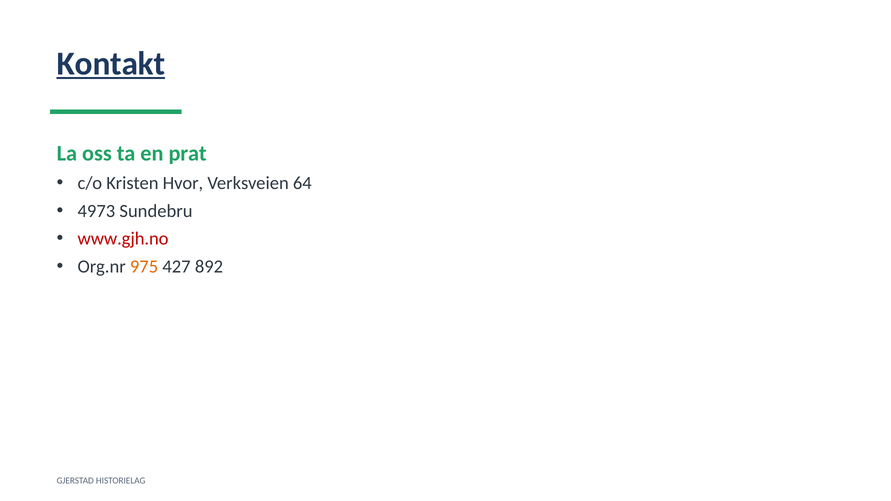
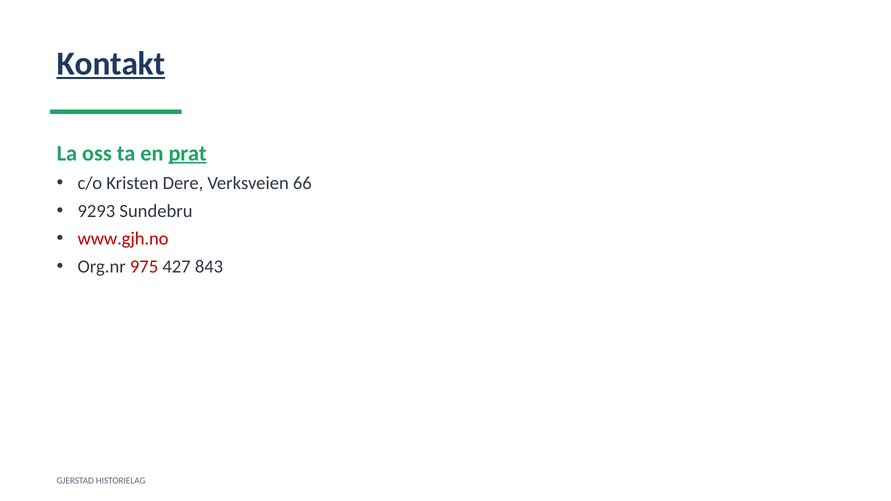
prat underline: none -> present
Hvor: Hvor -> Dere
64: 64 -> 66
4973: 4973 -> 9293
975 colour: orange -> red
892: 892 -> 843
